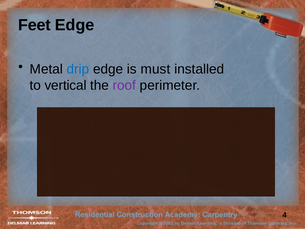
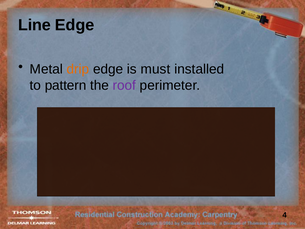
Feet: Feet -> Line
drip colour: blue -> orange
vertical: vertical -> pattern
